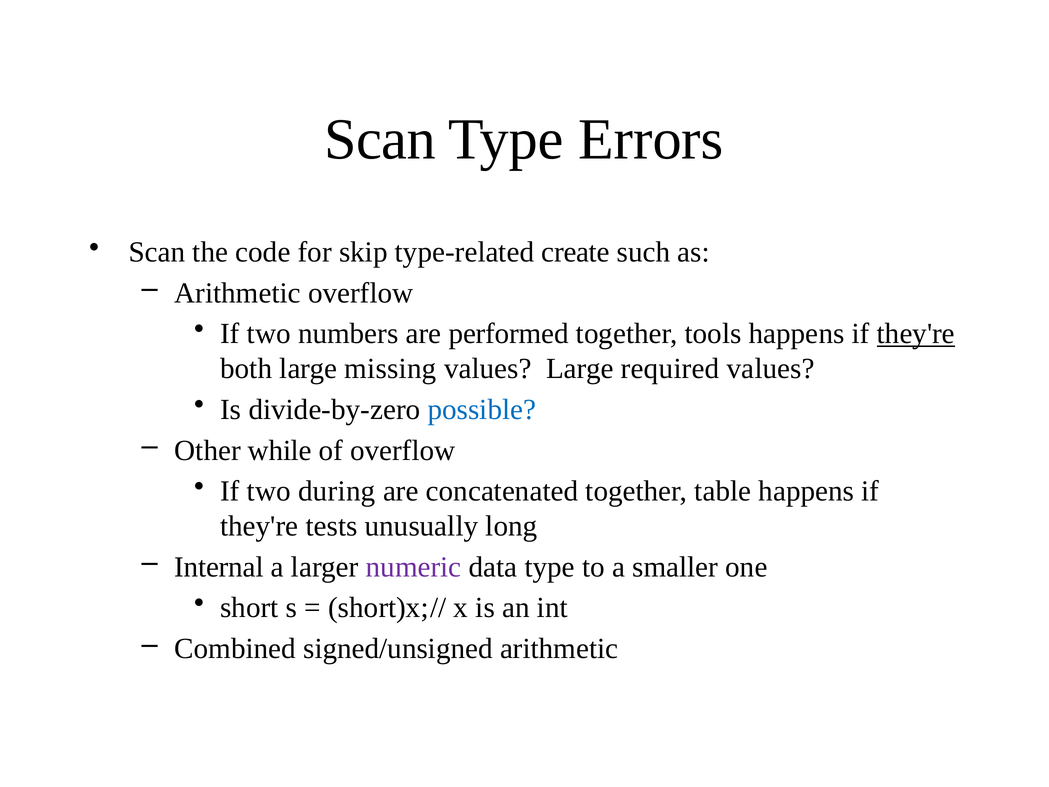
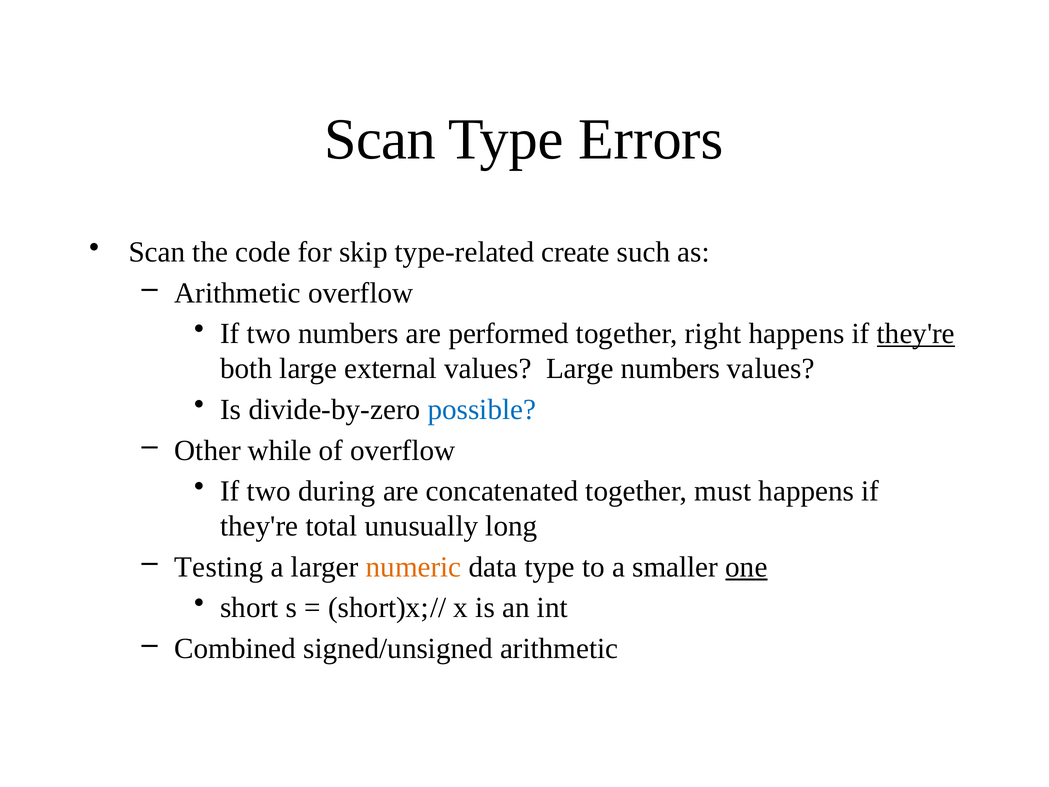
tools: tools -> right
missing: missing -> external
Large required: required -> numbers
table: table -> must
tests: tests -> total
Internal: Internal -> Testing
numeric colour: purple -> orange
one underline: none -> present
